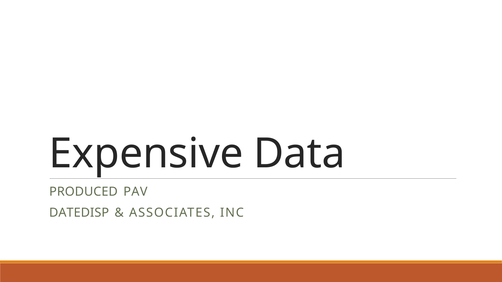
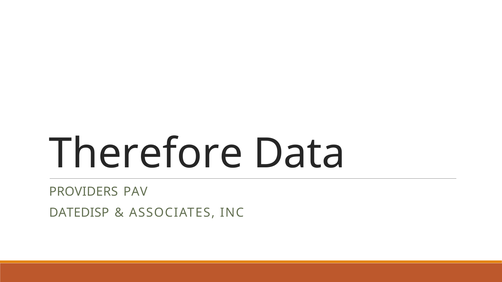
Expensive: Expensive -> Therefore
PRODUCED: PRODUCED -> PROVIDERS
